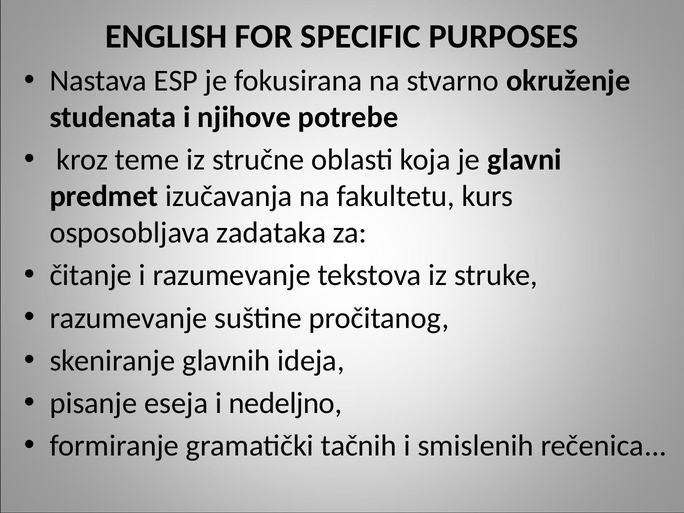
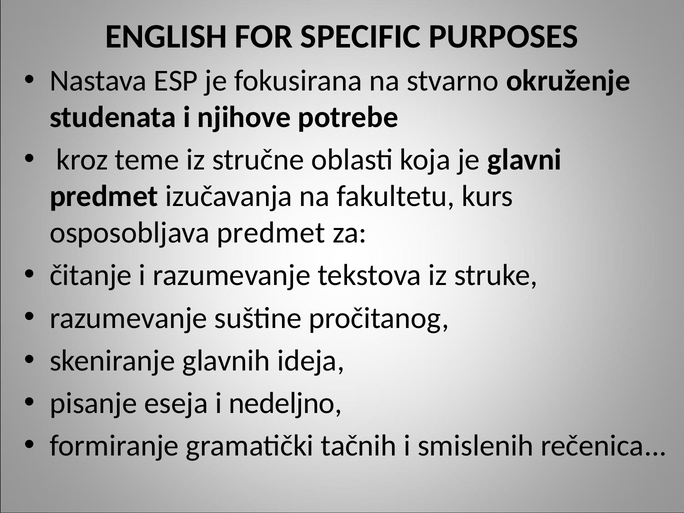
osposobljava zadataka: zadataka -> predmet
